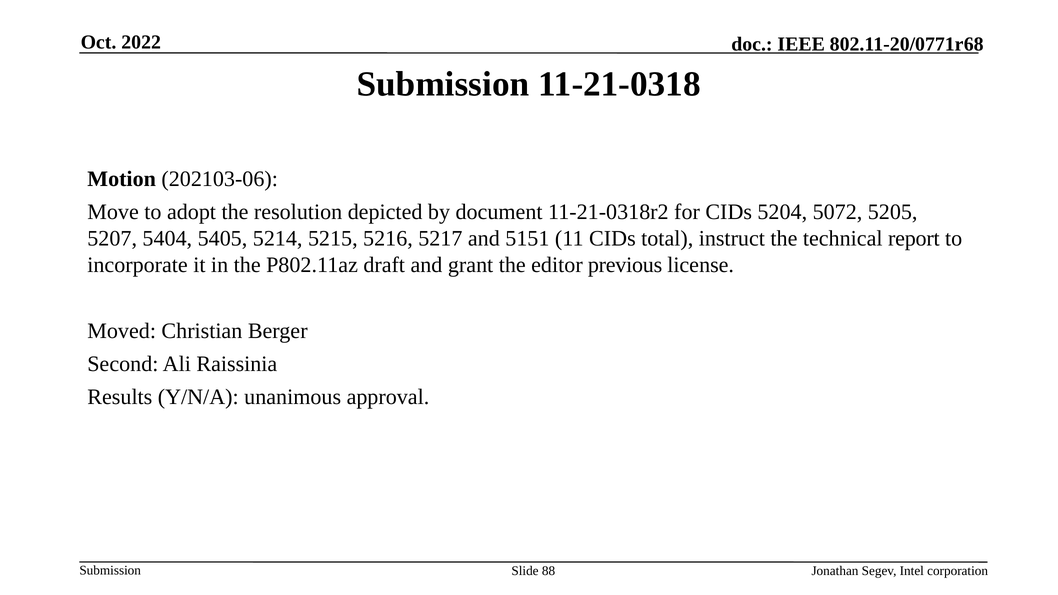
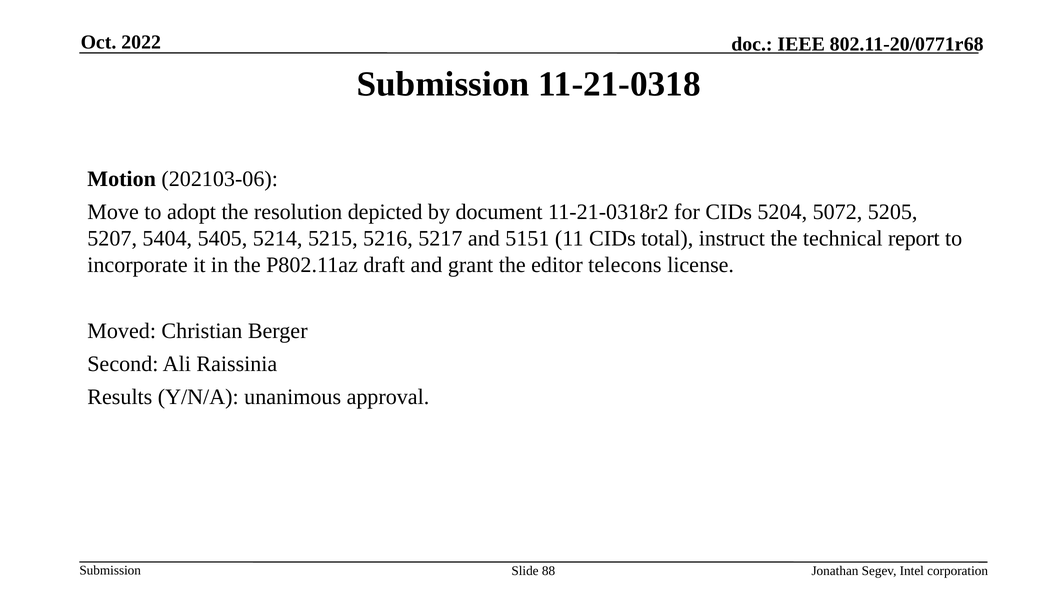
previous: previous -> telecons
